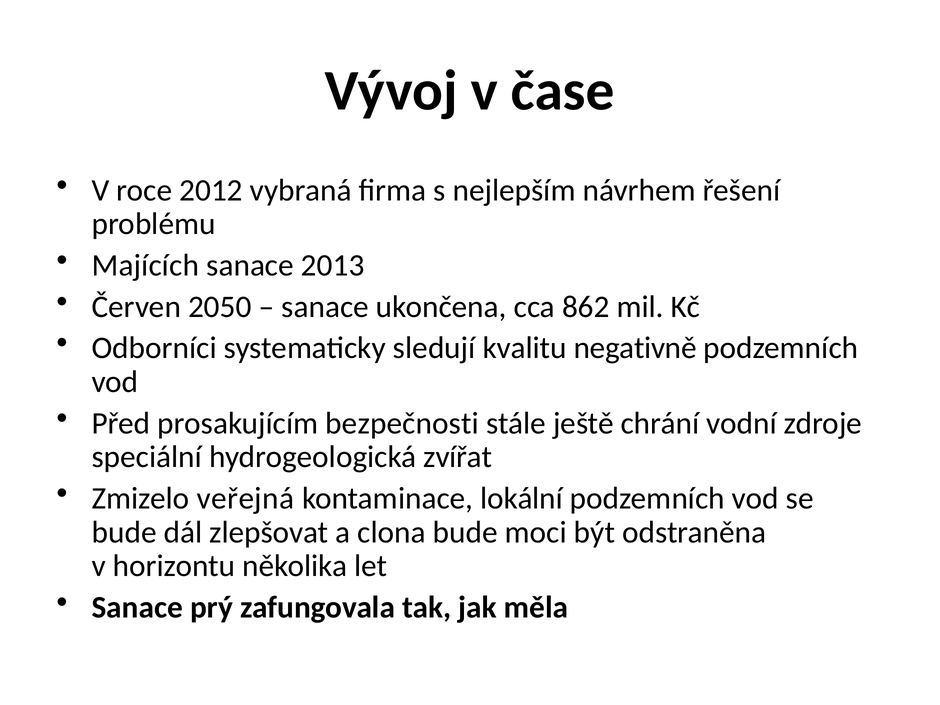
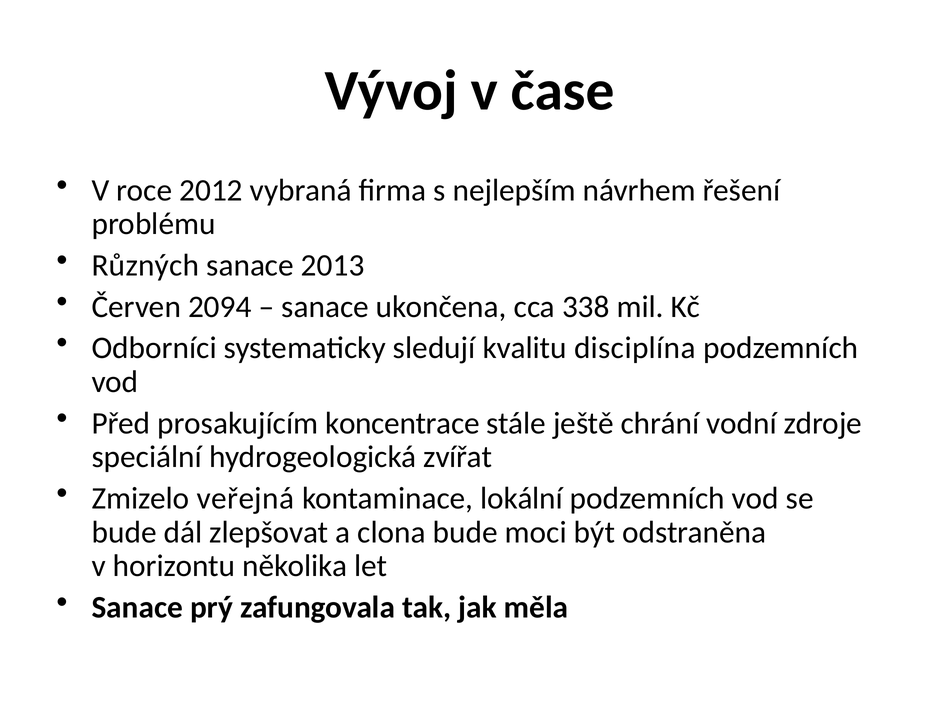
Majících: Majících -> Různých
2050: 2050 -> 2094
862: 862 -> 338
negativně: negativně -> disciplína
bezpečnosti: bezpečnosti -> koncentrace
